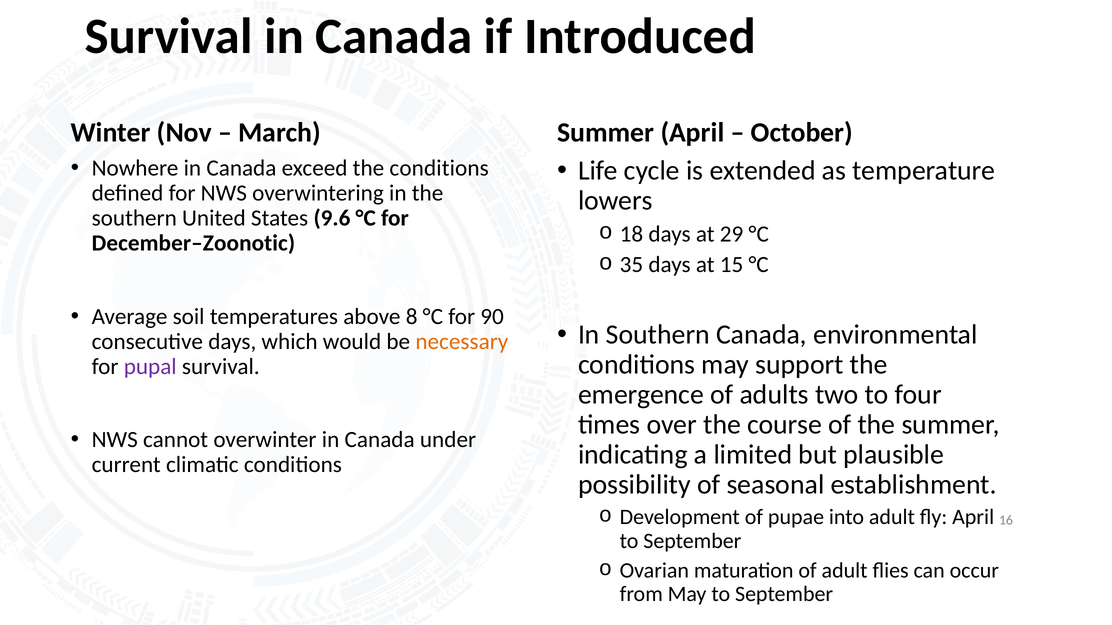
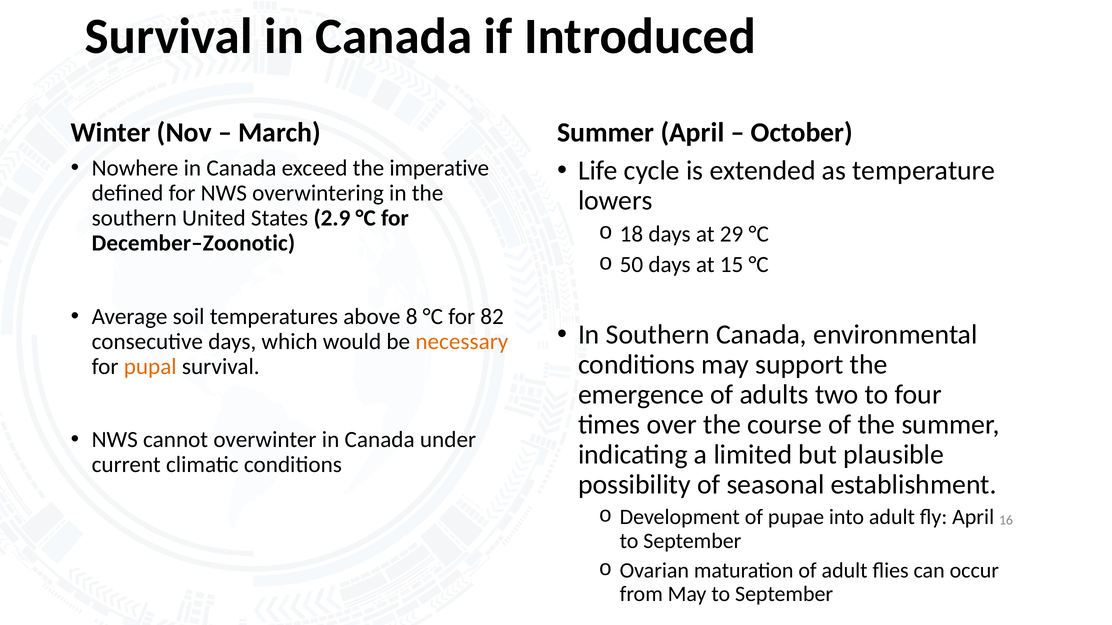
the conditions: conditions -> imperative
9.6: 9.6 -> 2.9
35: 35 -> 50
90: 90 -> 82
pupal colour: purple -> orange
